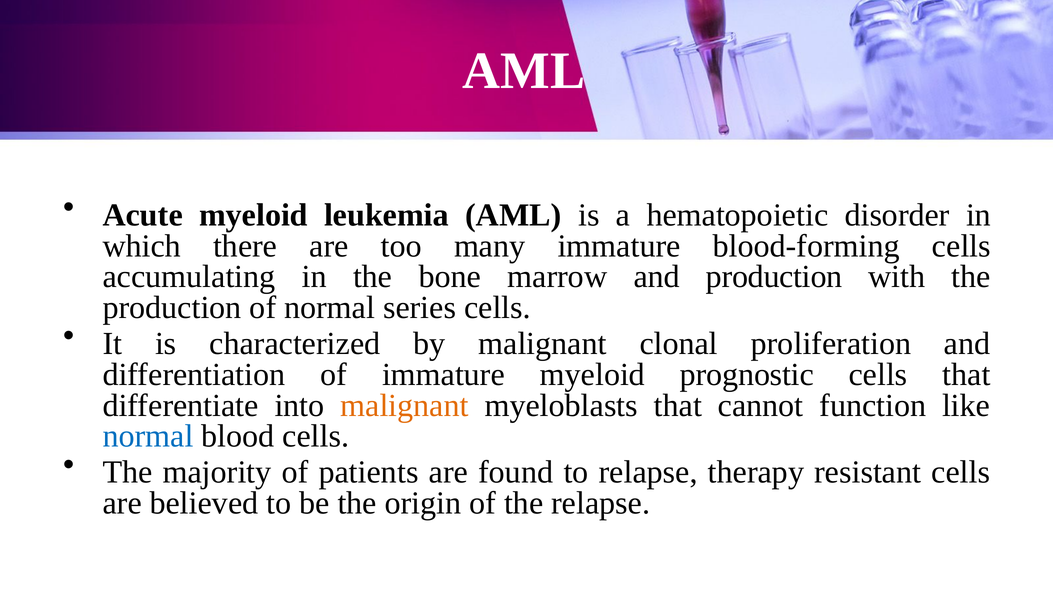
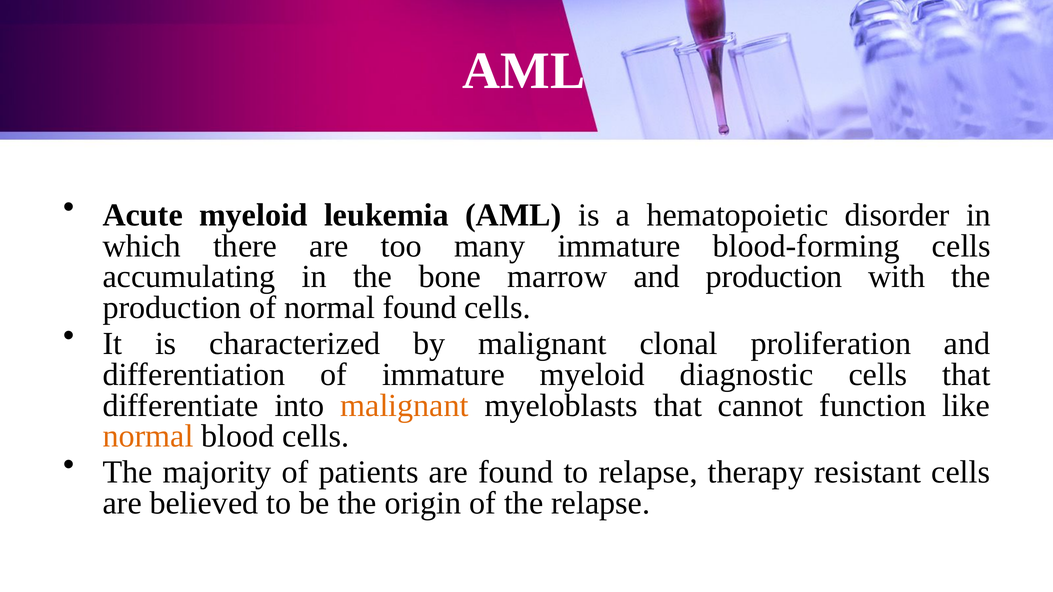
normal series: series -> found
prognostic: prognostic -> diagnostic
normal at (148, 437) colour: blue -> orange
